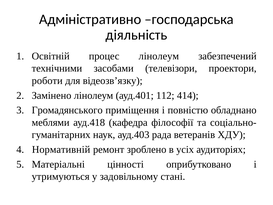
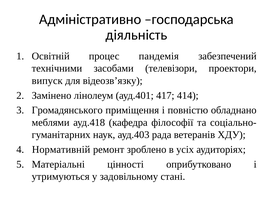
процес лінолеум: лінолеум -> пандемія
роботи: роботи -> випуск
112: 112 -> 417
